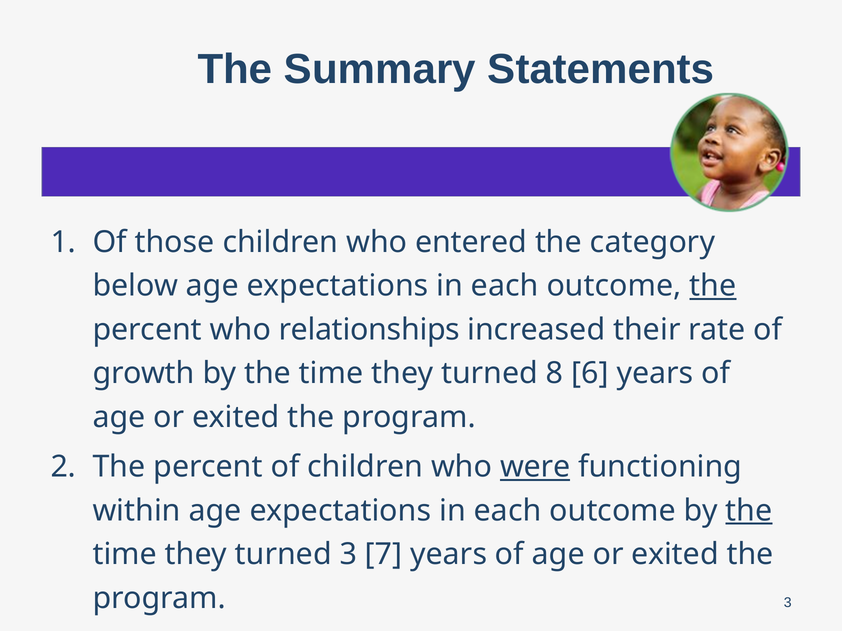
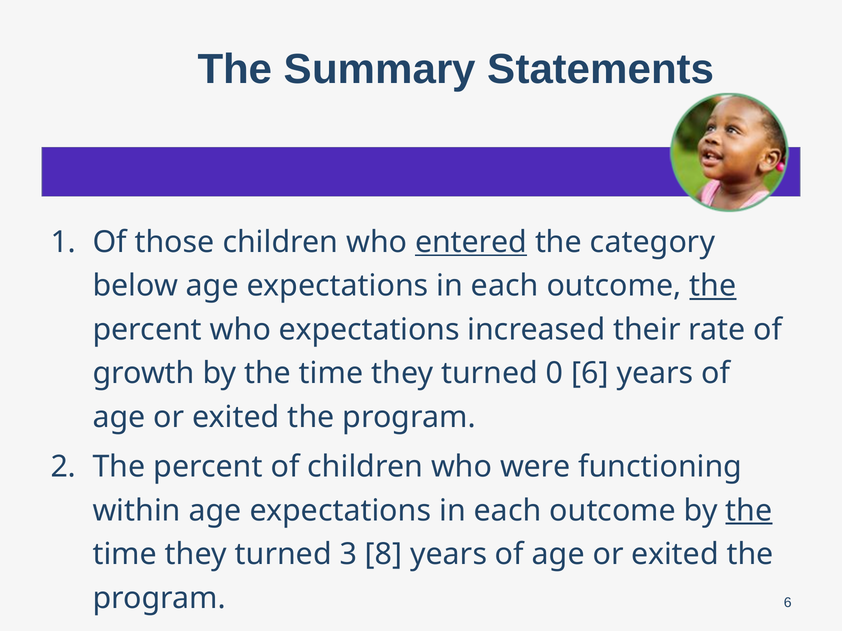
entered underline: none -> present
who relationships: relationships -> expectations
8: 8 -> 0
were underline: present -> none
7: 7 -> 8
program 3: 3 -> 6
